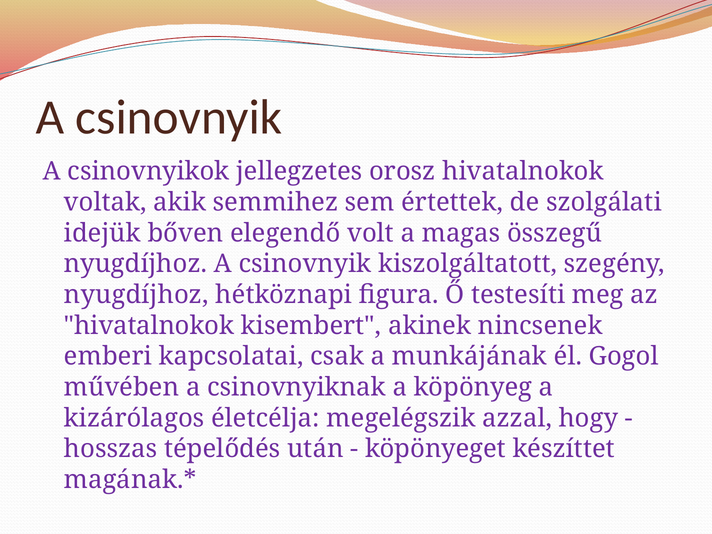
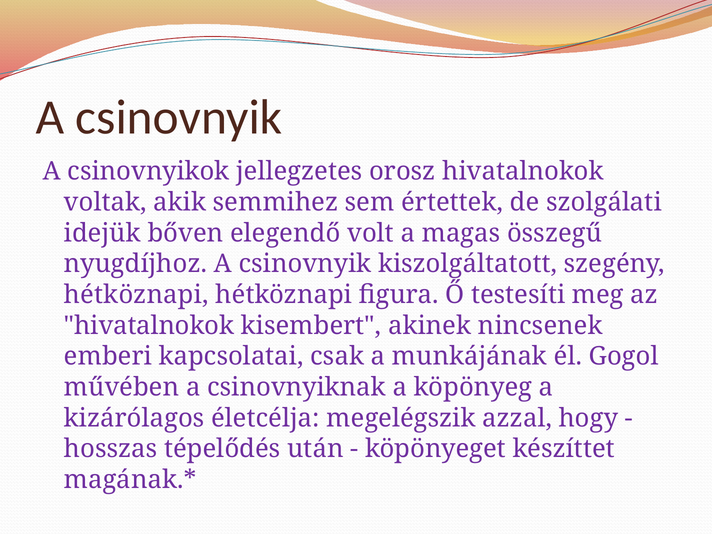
nyugdíjhoz at (136, 295): nyugdíjhoz -> hétköznapi
